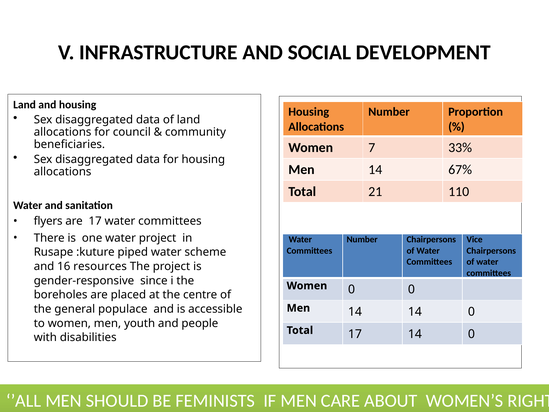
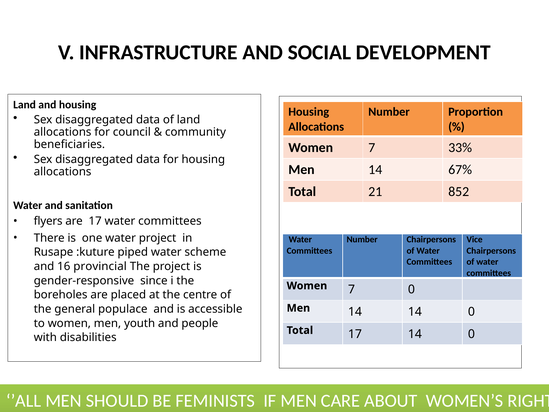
110: 110 -> 852
resources: resources -> provincial
0 at (351, 289): 0 -> 7
